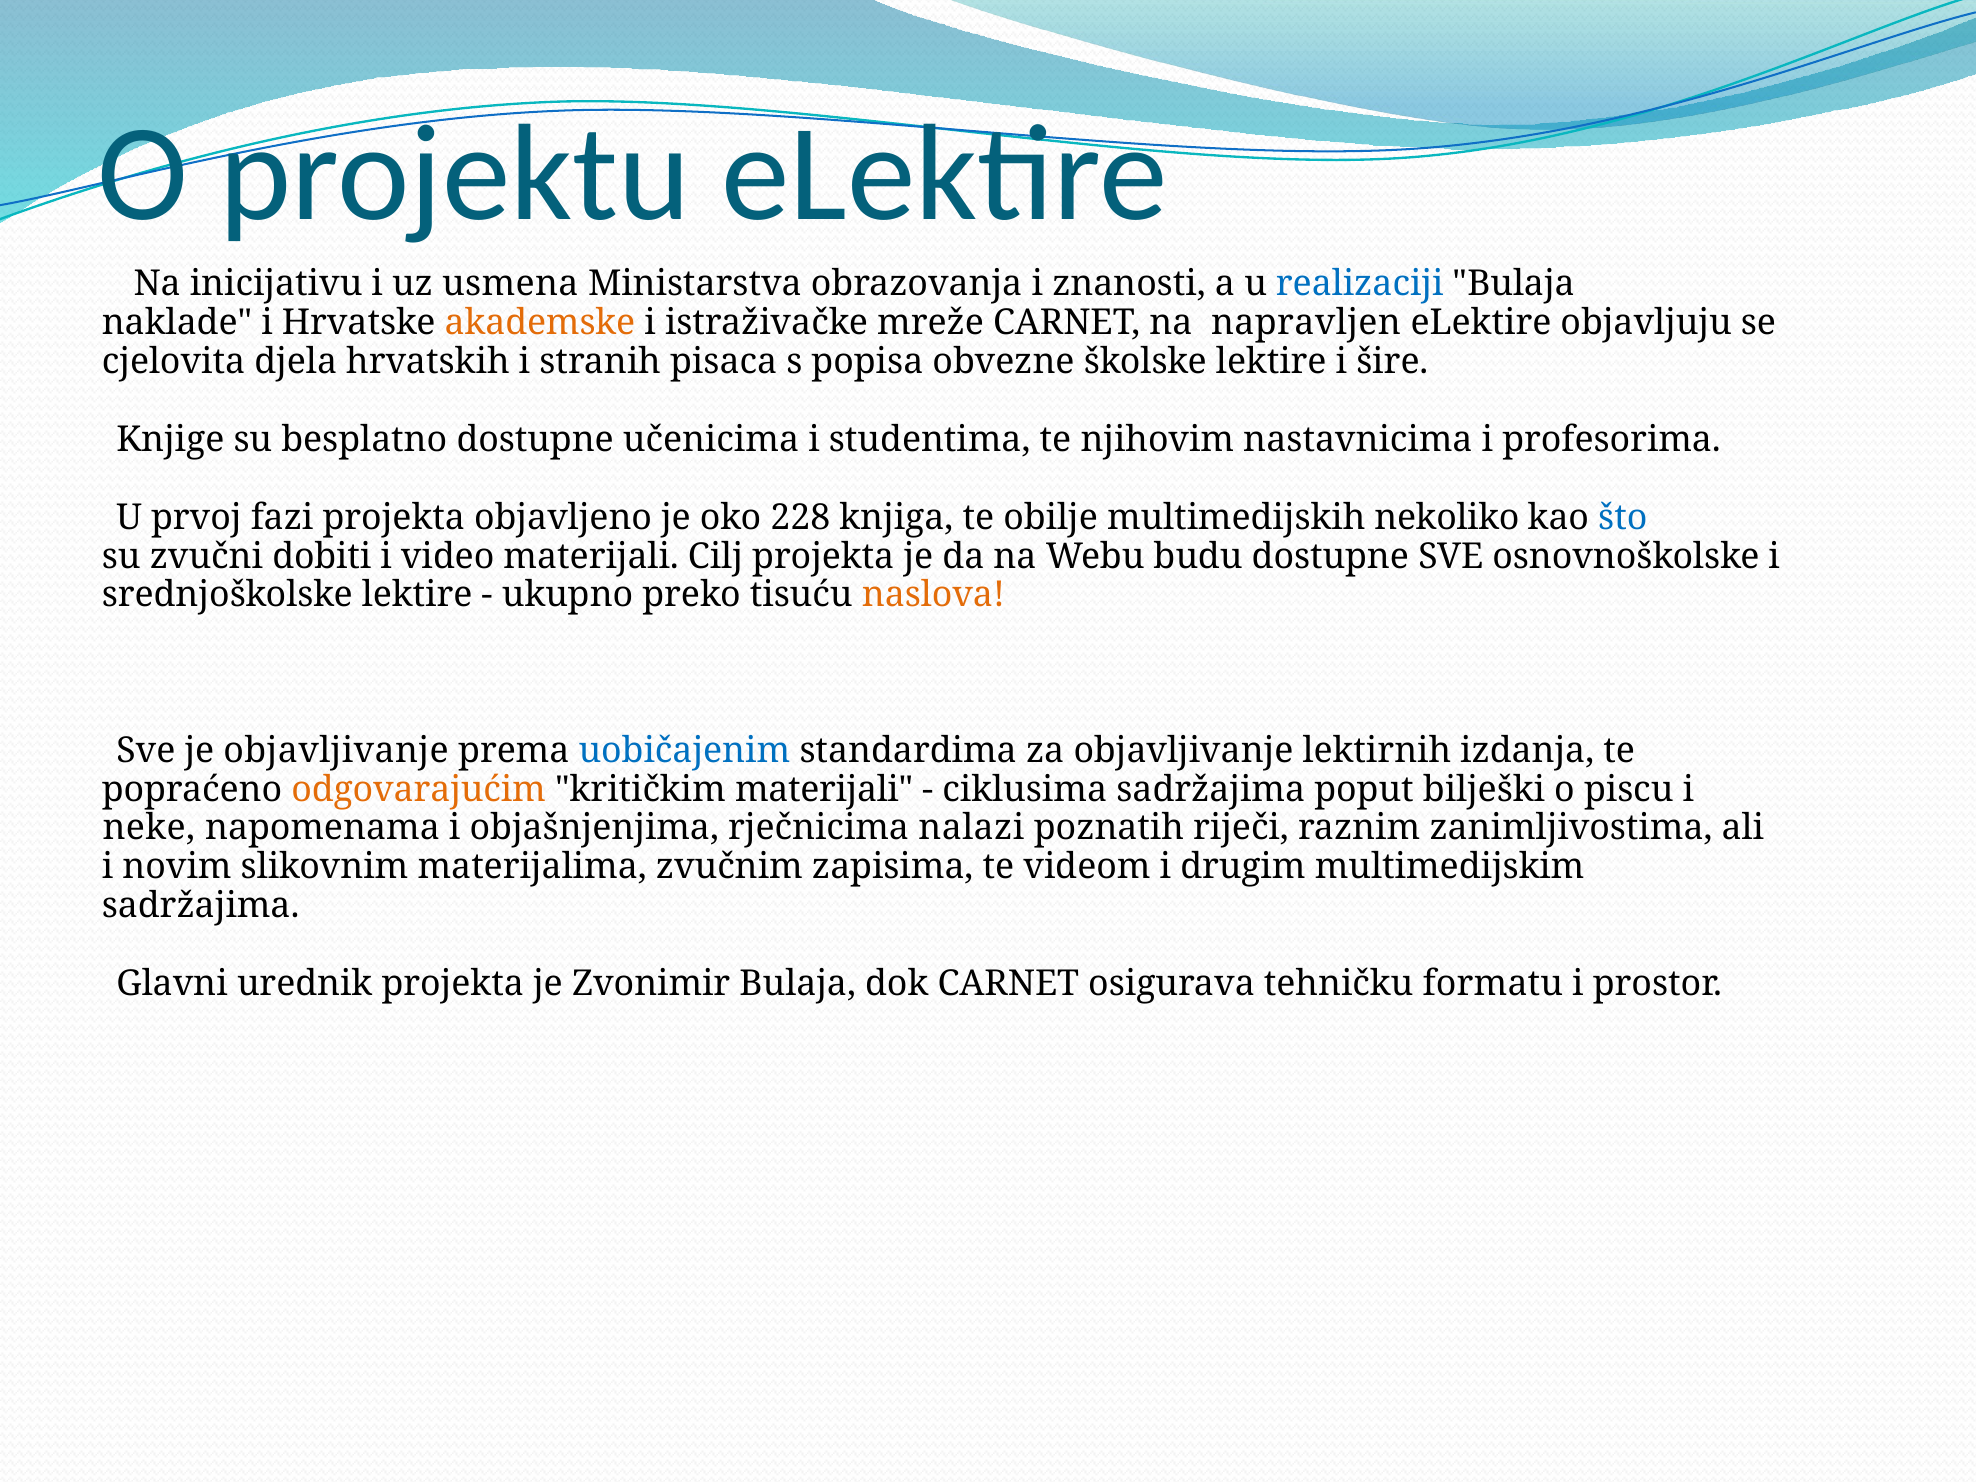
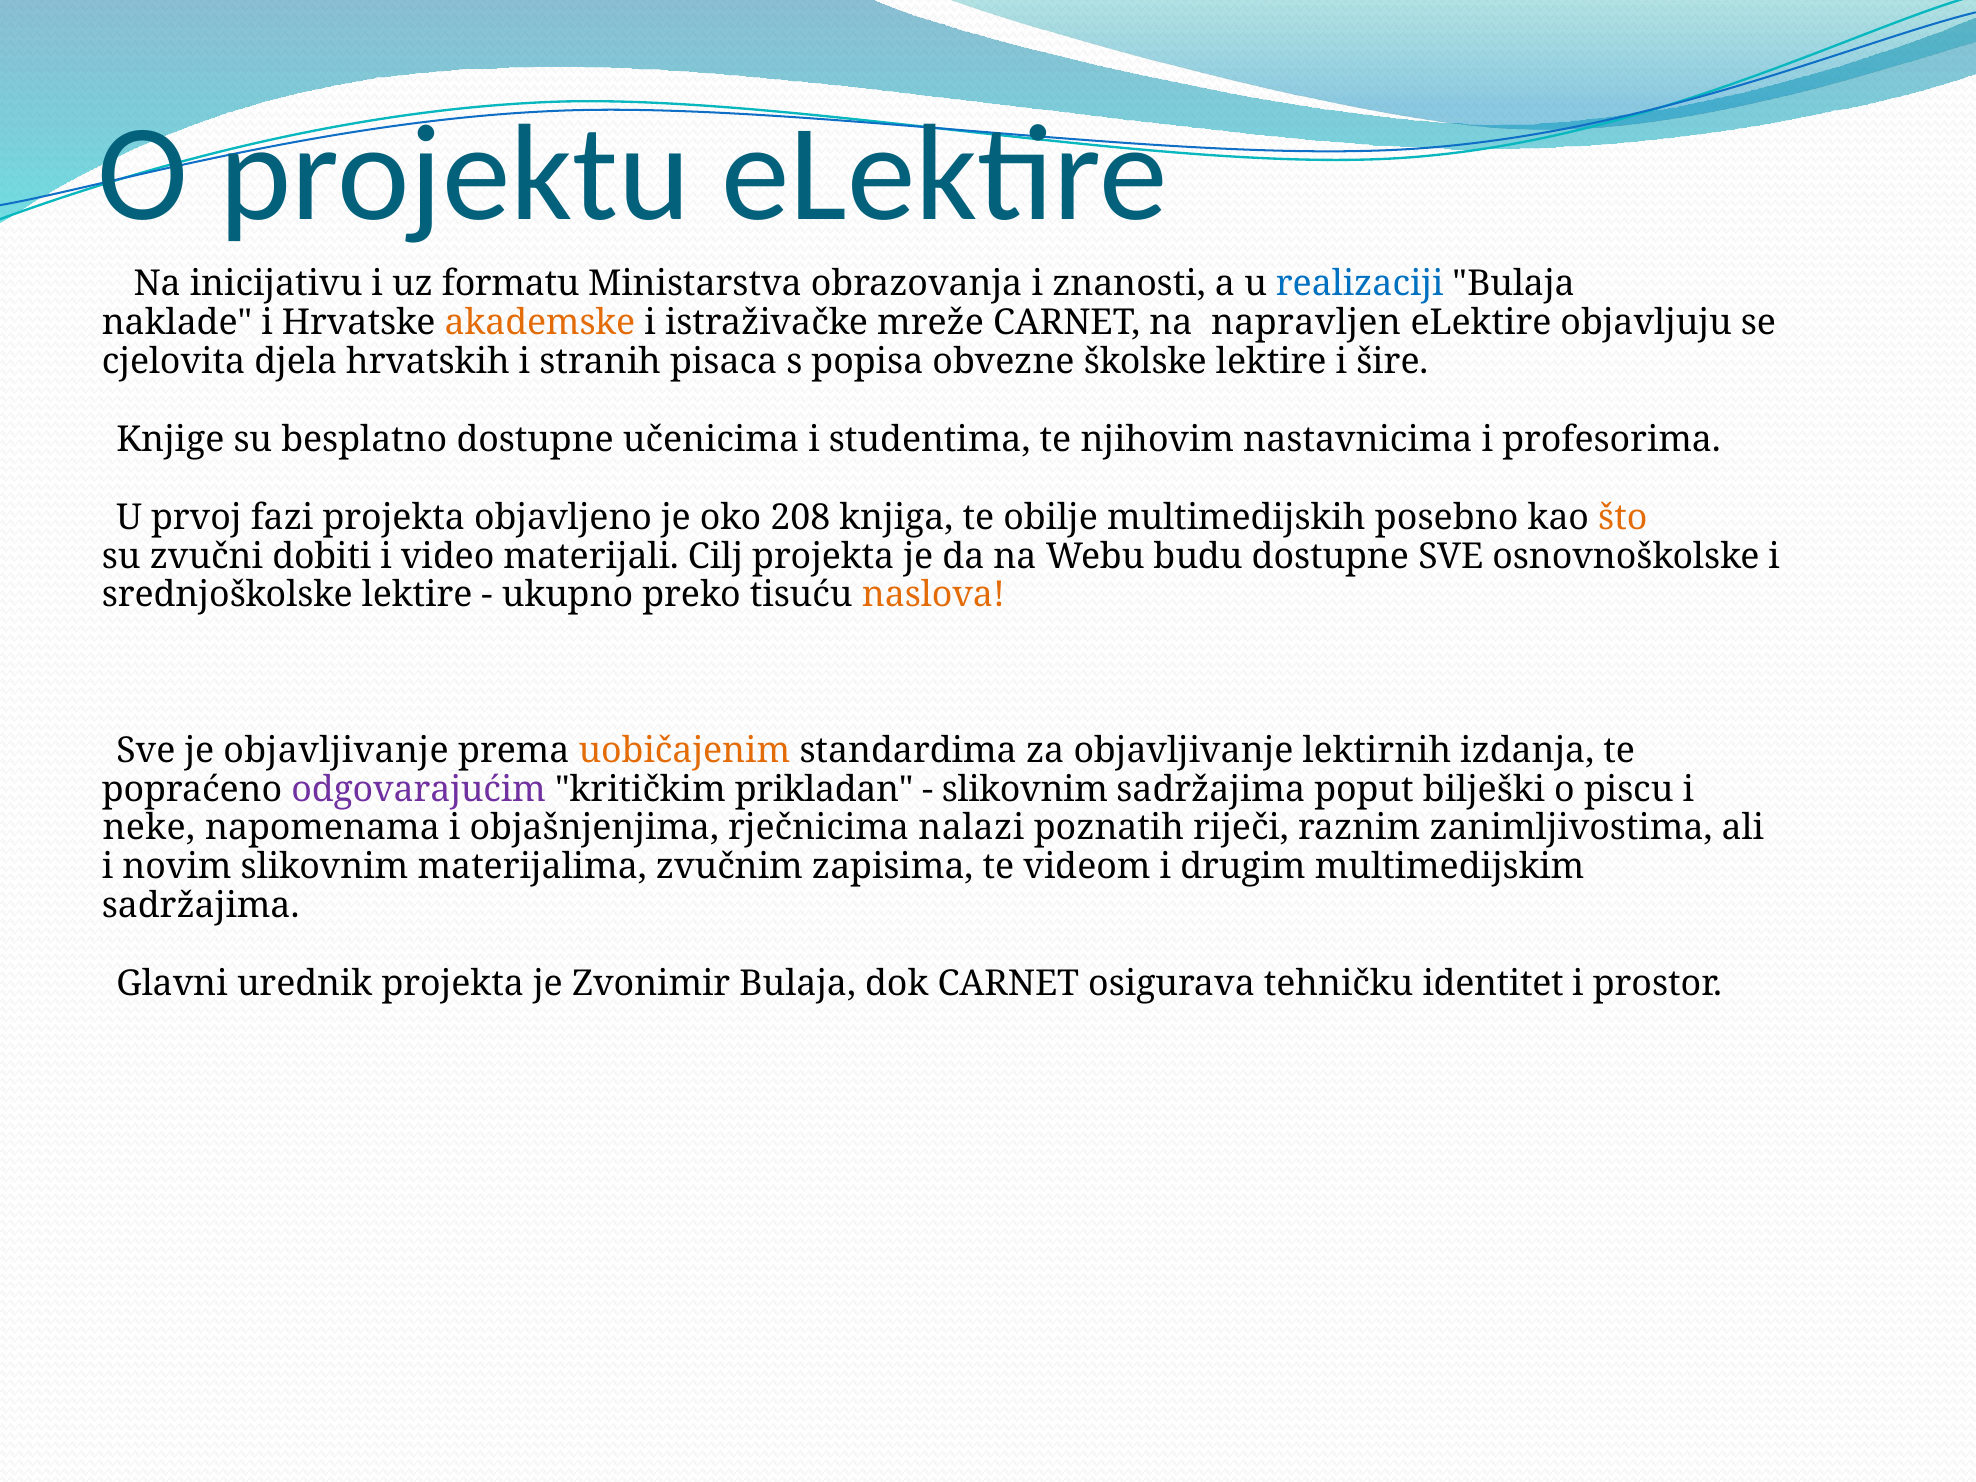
usmena: usmena -> formatu
228: 228 -> 208
nekoliko: nekoliko -> posebno
što colour: blue -> orange
uobičajenim colour: blue -> orange
odgovarajućim colour: orange -> purple
kritičkim materijali: materijali -> prikladan
ciklusima at (1025, 790): ciklusima -> slikovnim
formatu: formatu -> identitet
